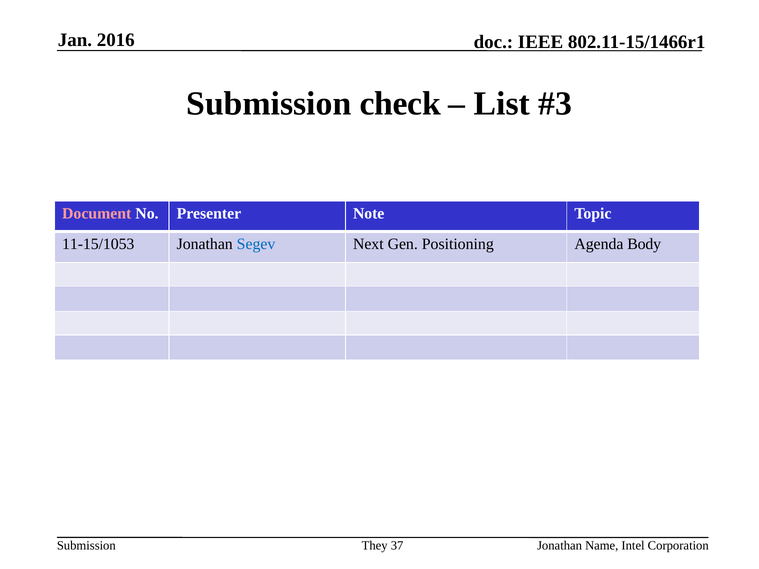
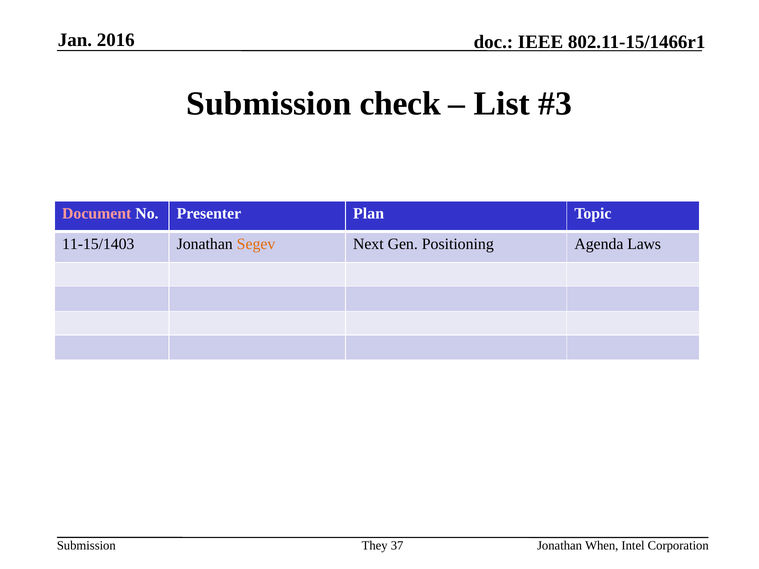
Note: Note -> Plan
11-15/1053: 11-15/1053 -> 11-15/1403
Segev colour: blue -> orange
Body: Body -> Laws
Name: Name -> When
